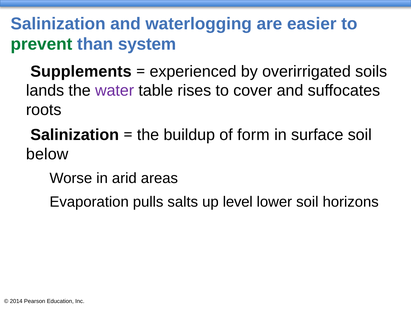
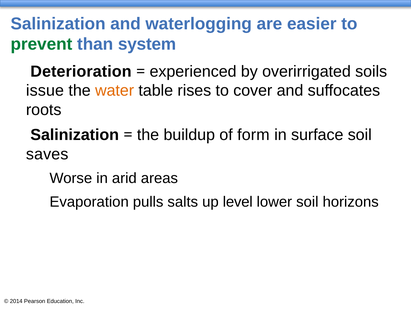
Supplements: Supplements -> Deterioration
lands: lands -> issue
water colour: purple -> orange
below: below -> saves
